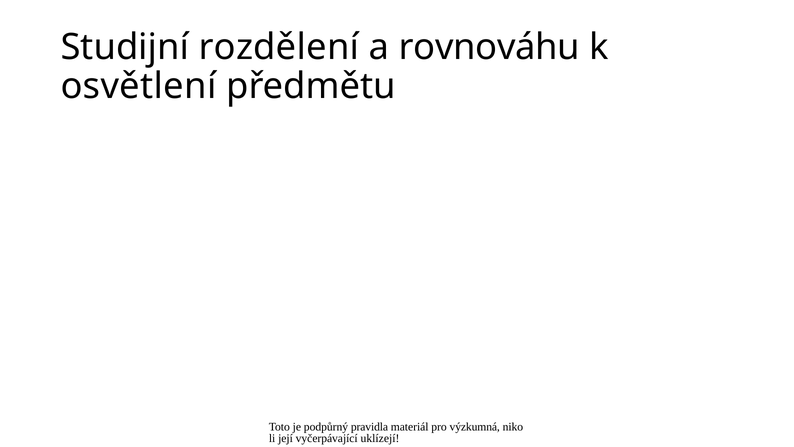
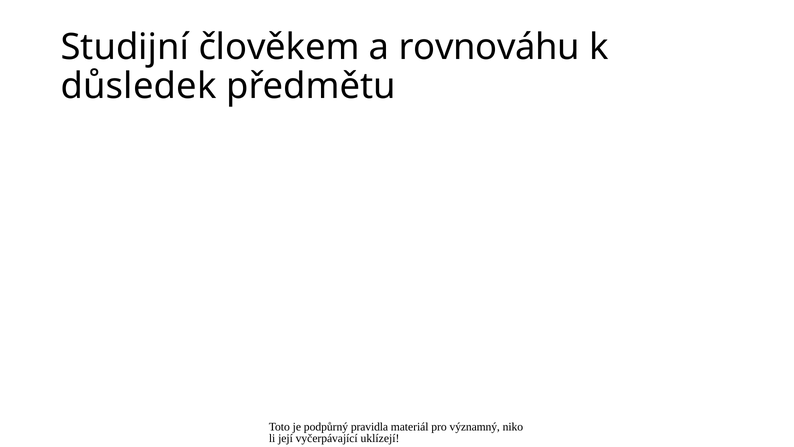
rozdělení: rozdělení -> člověkem
osvětlení: osvětlení -> důsledek
výzkumná: výzkumná -> významný
